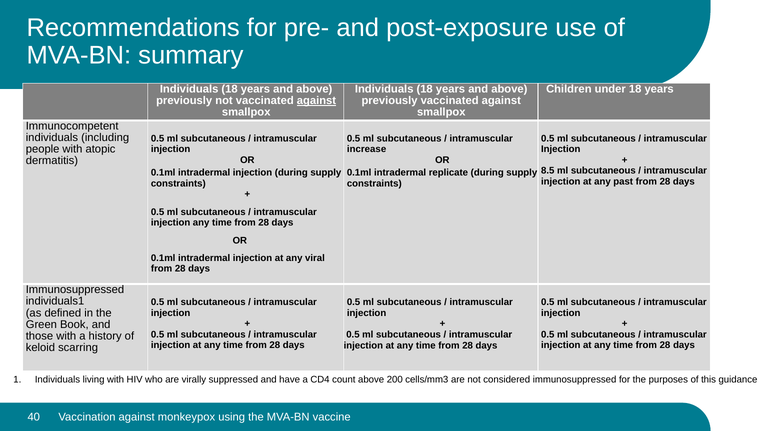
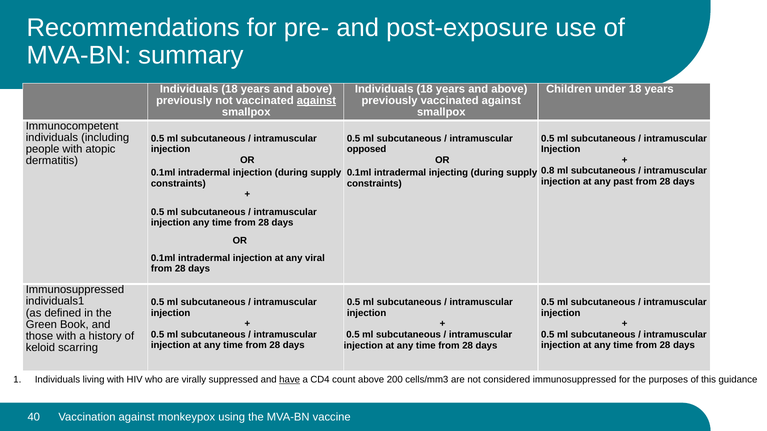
increase: increase -> opposed
8.5: 8.5 -> 0.8
replicate: replicate -> injecting
have underline: none -> present
